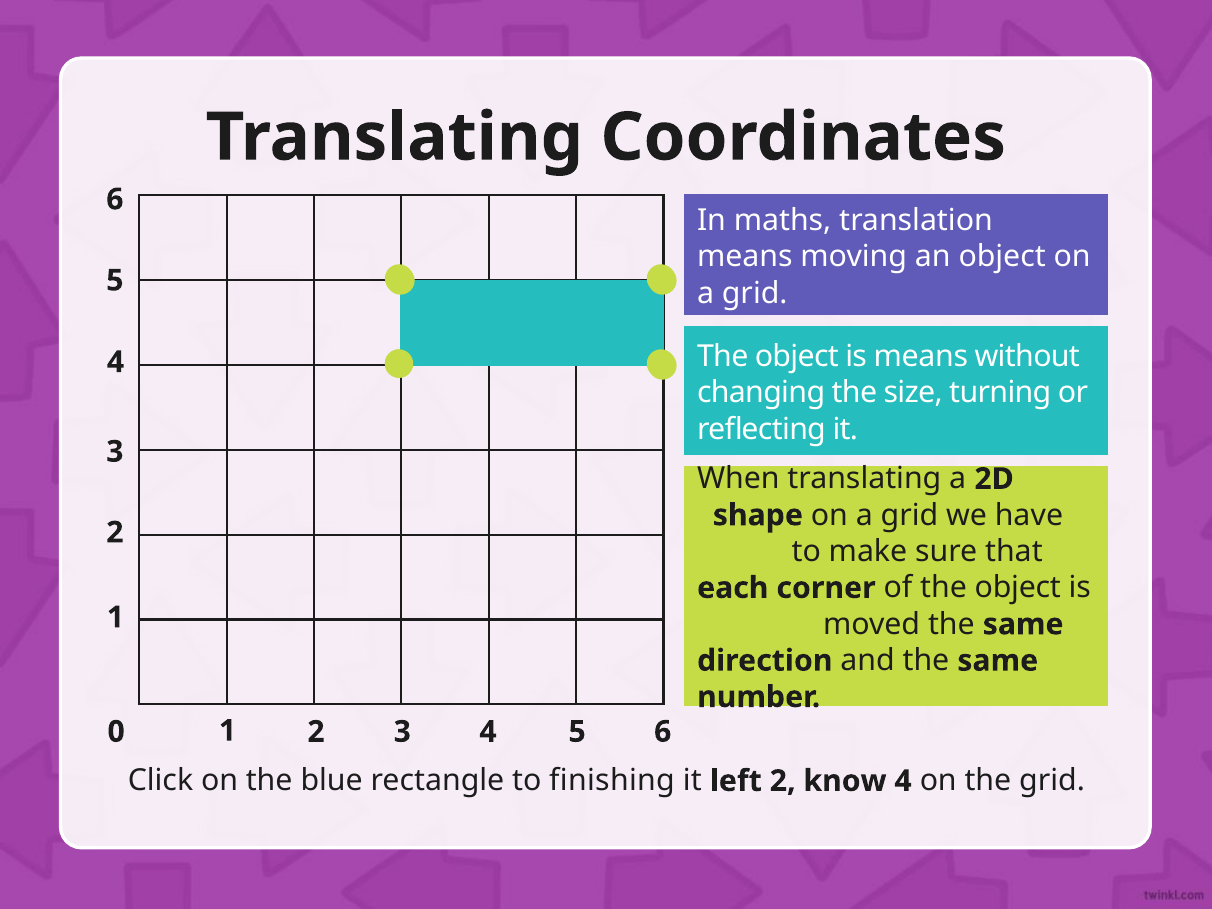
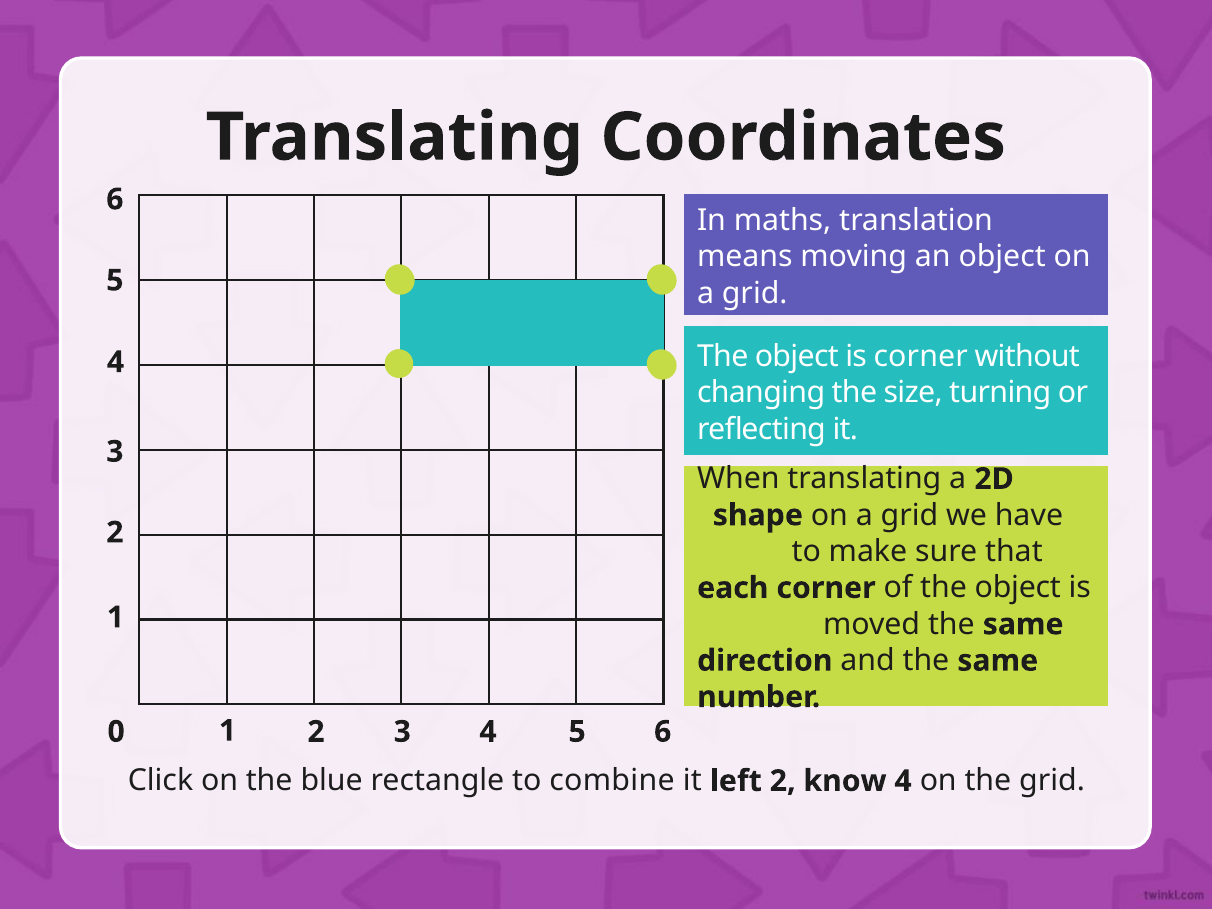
is means: means -> corner
finishing: finishing -> combine
